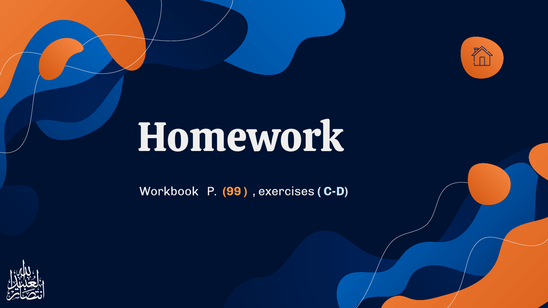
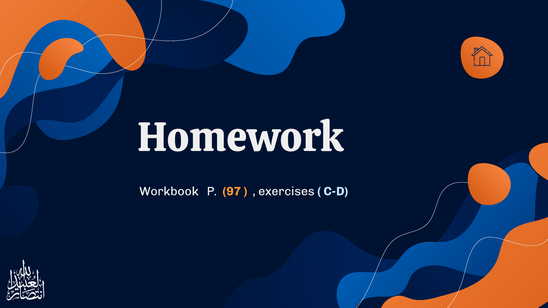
99: 99 -> 97
